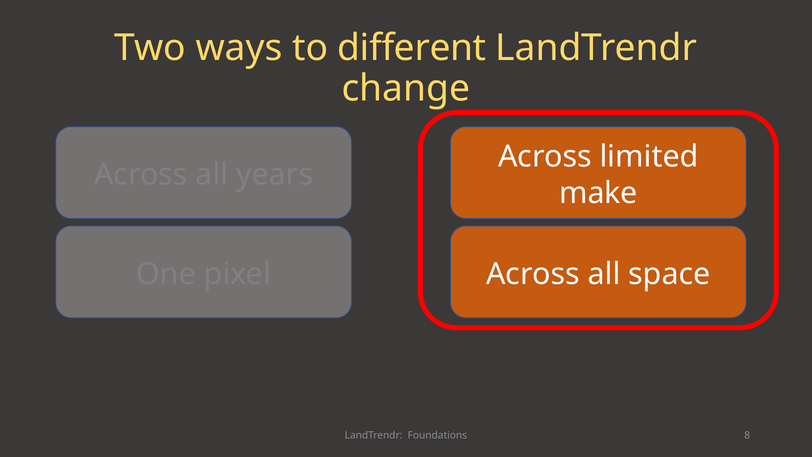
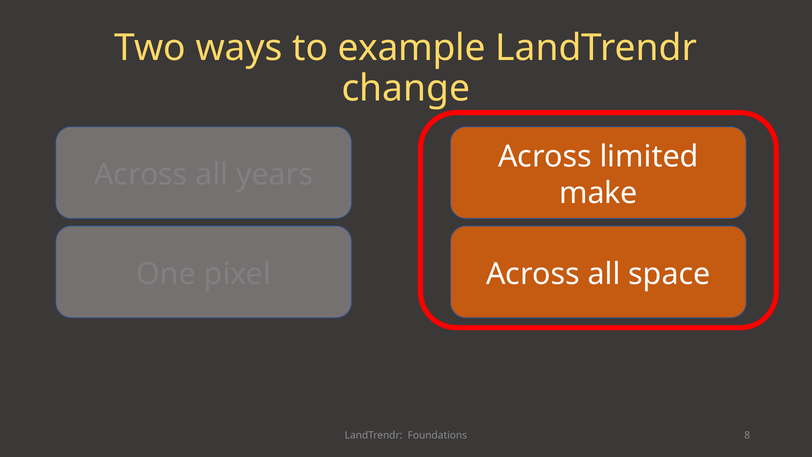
different: different -> example
